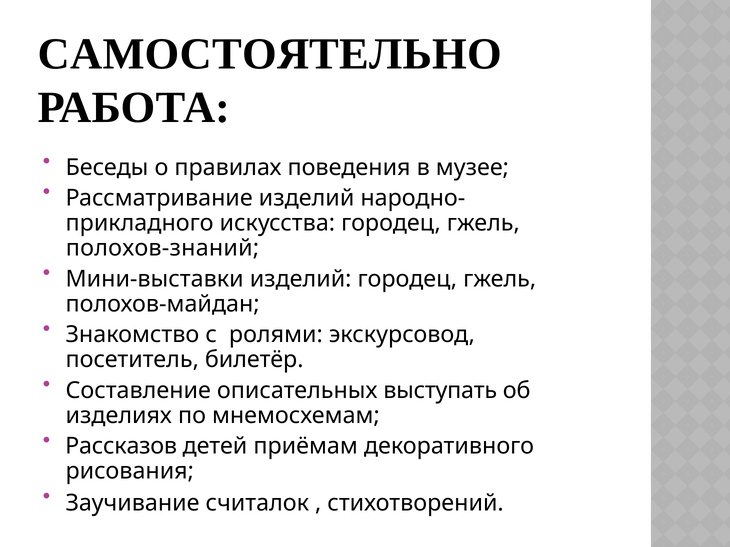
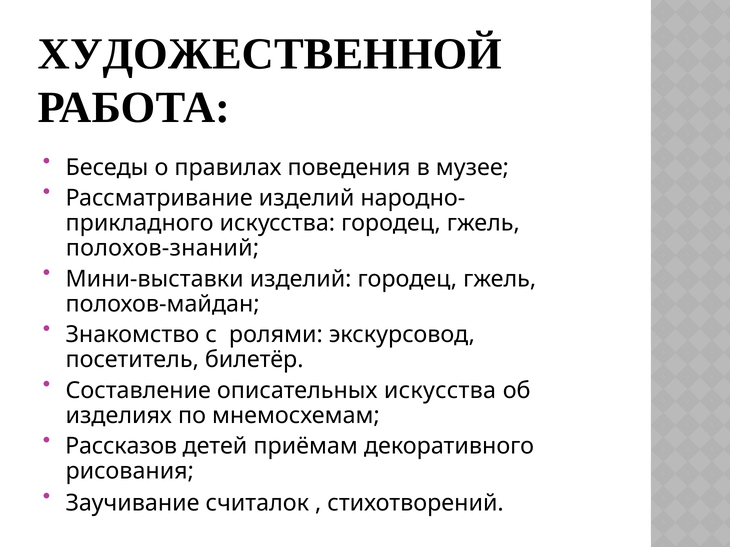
САМОСТОЯТЕЛЬНО: САМОСТОЯТЕЛЬНО -> ХУДОЖЕСТВЕННОЙ
описательных выступать: выступать -> искусства
